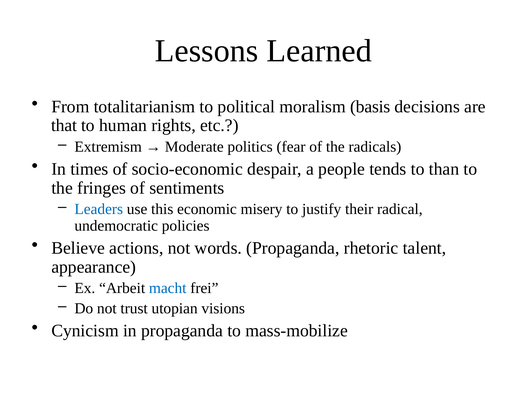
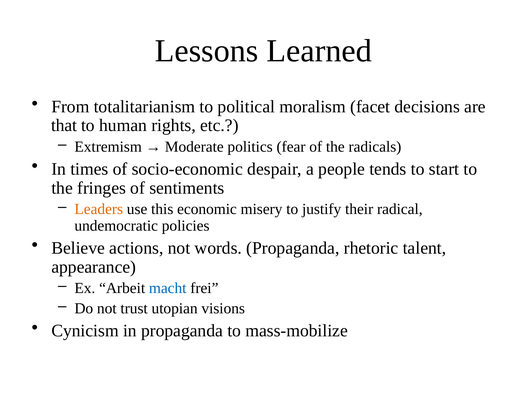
basis: basis -> facet
than: than -> start
Leaders colour: blue -> orange
